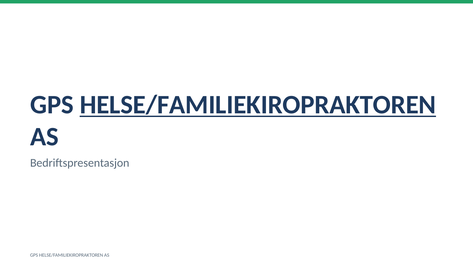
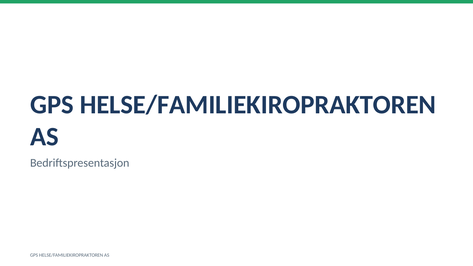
HELSE/FAMILIEKIROPRAKTOREN at (258, 105) underline: present -> none
